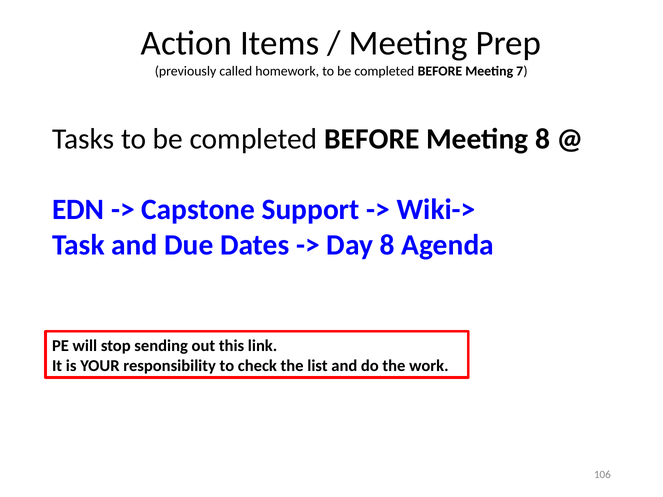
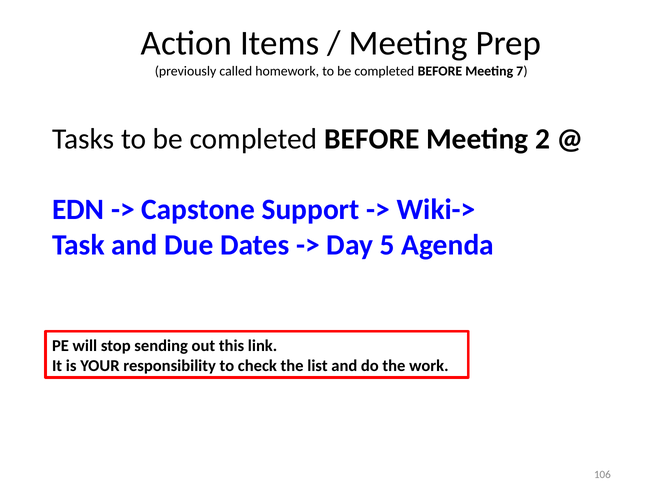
Meeting 8: 8 -> 2
Day 8: 8 -> 5
